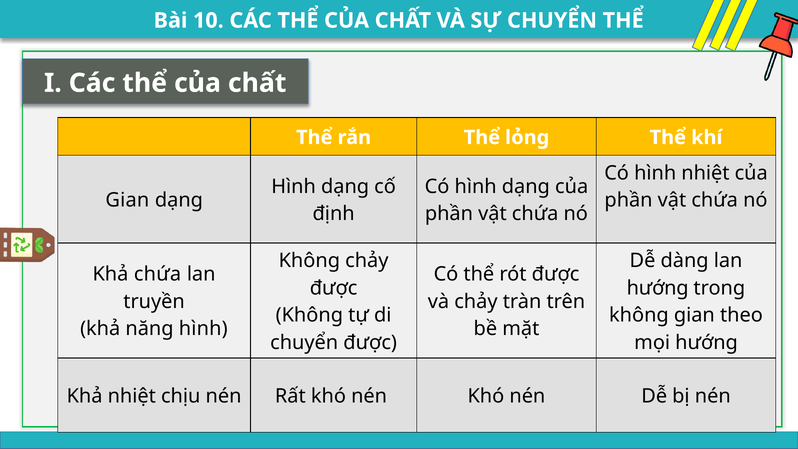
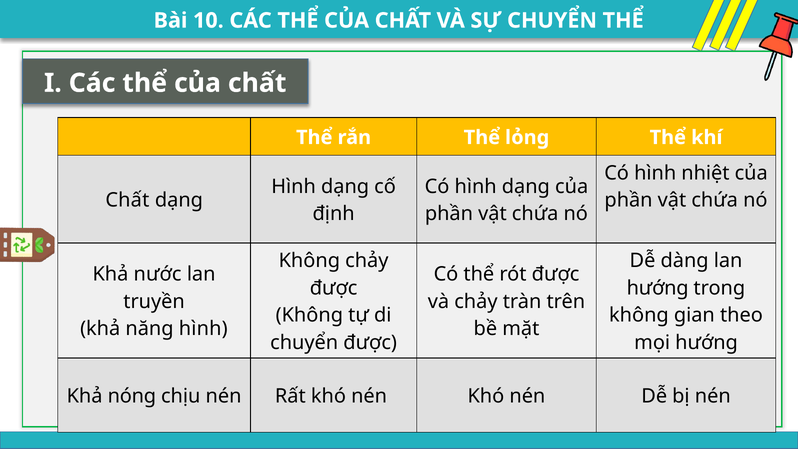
Gian at (127, 200): Gian -> Chất
Khả chứa: chứa -> nước
Khả nhiệt: nhiệt -> nóng
